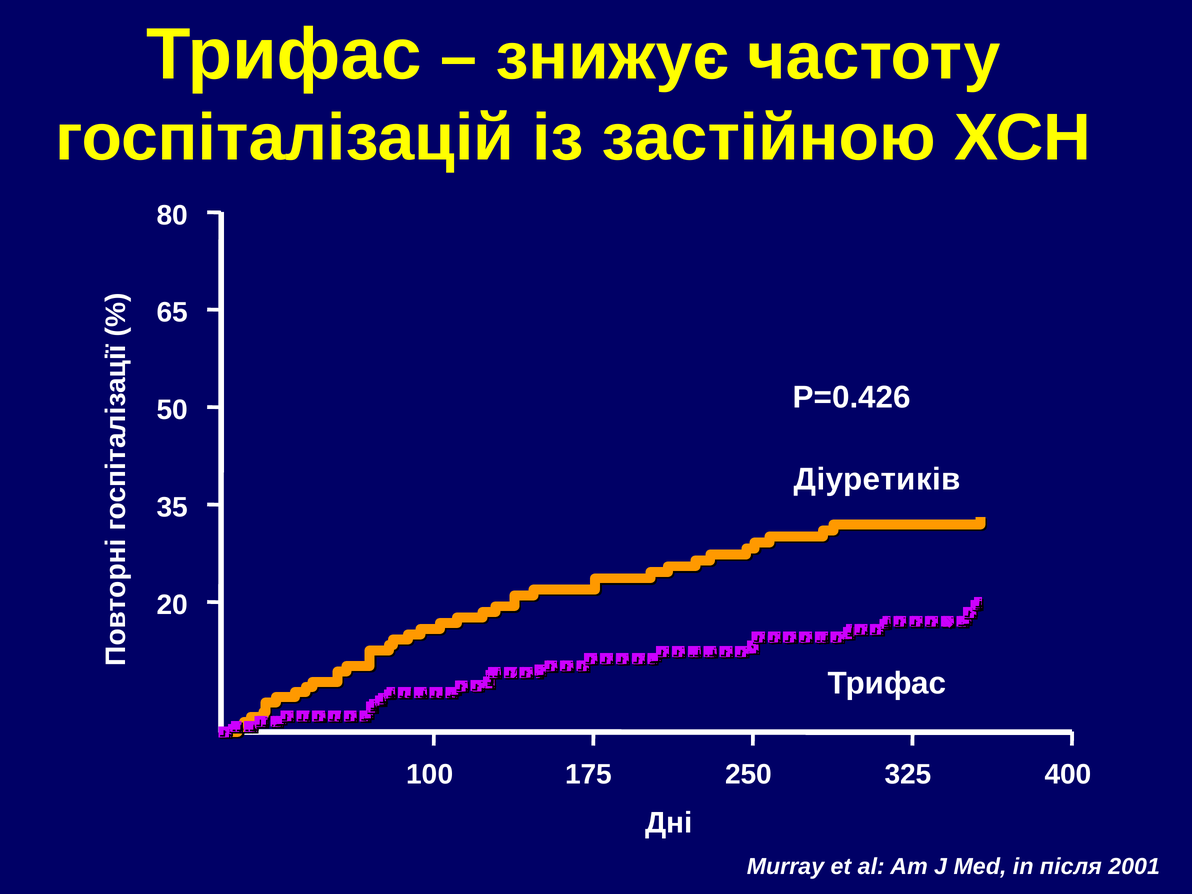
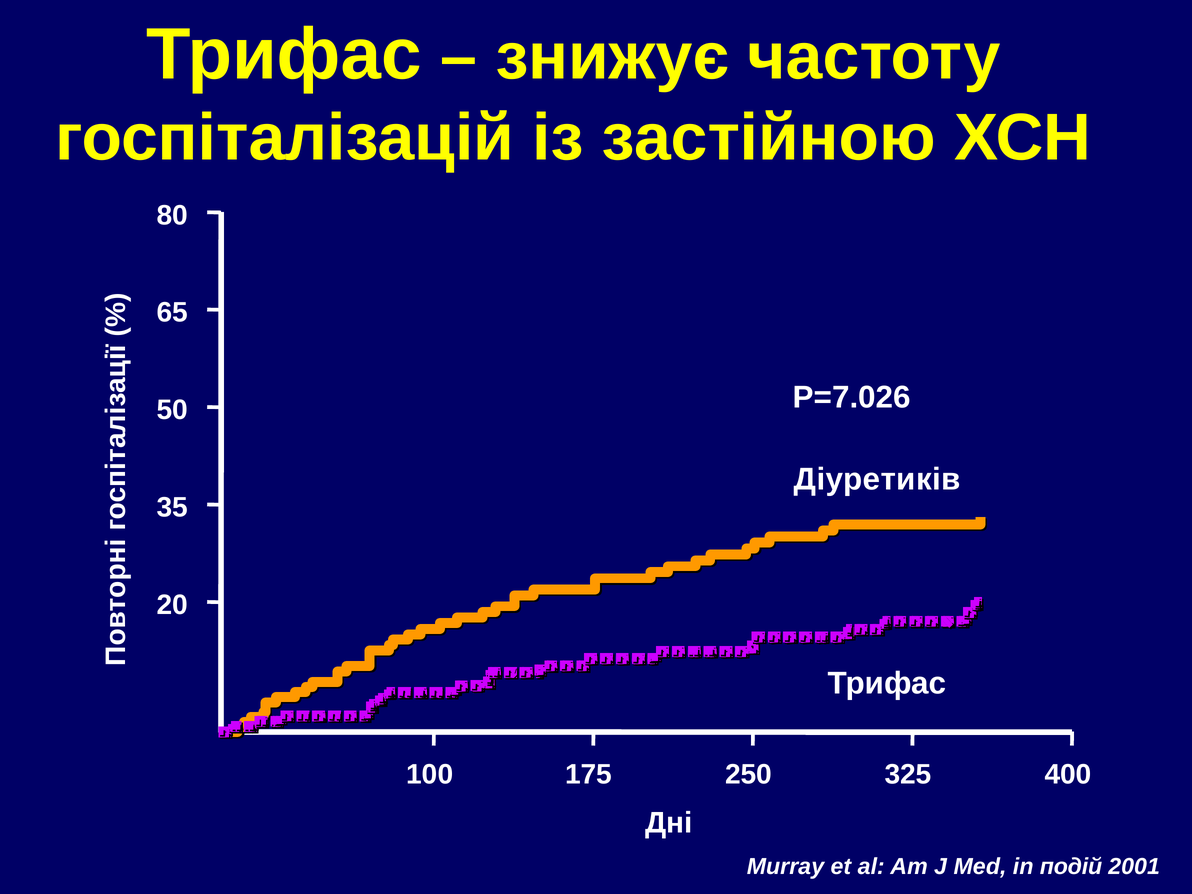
P=0.426: P=0.426 -> P=7.026
після: після -> подій
